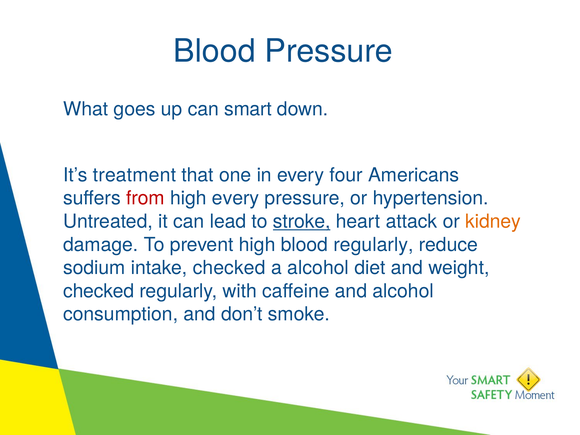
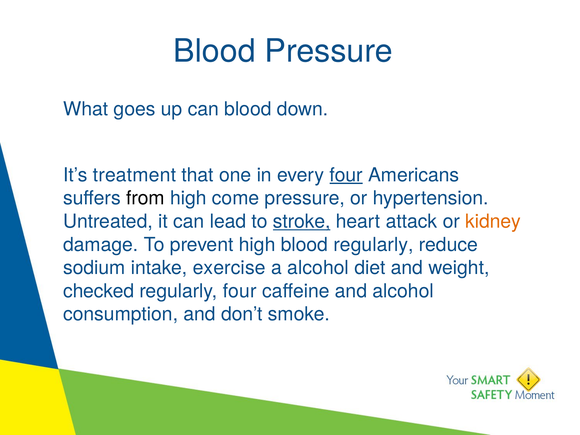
can smart: smart -> blood
four at (346, 175) underline: none -> present
from colour: red -> black
high every: every -> come
intake checked: checked -> exercise
regularly with: with -> four
